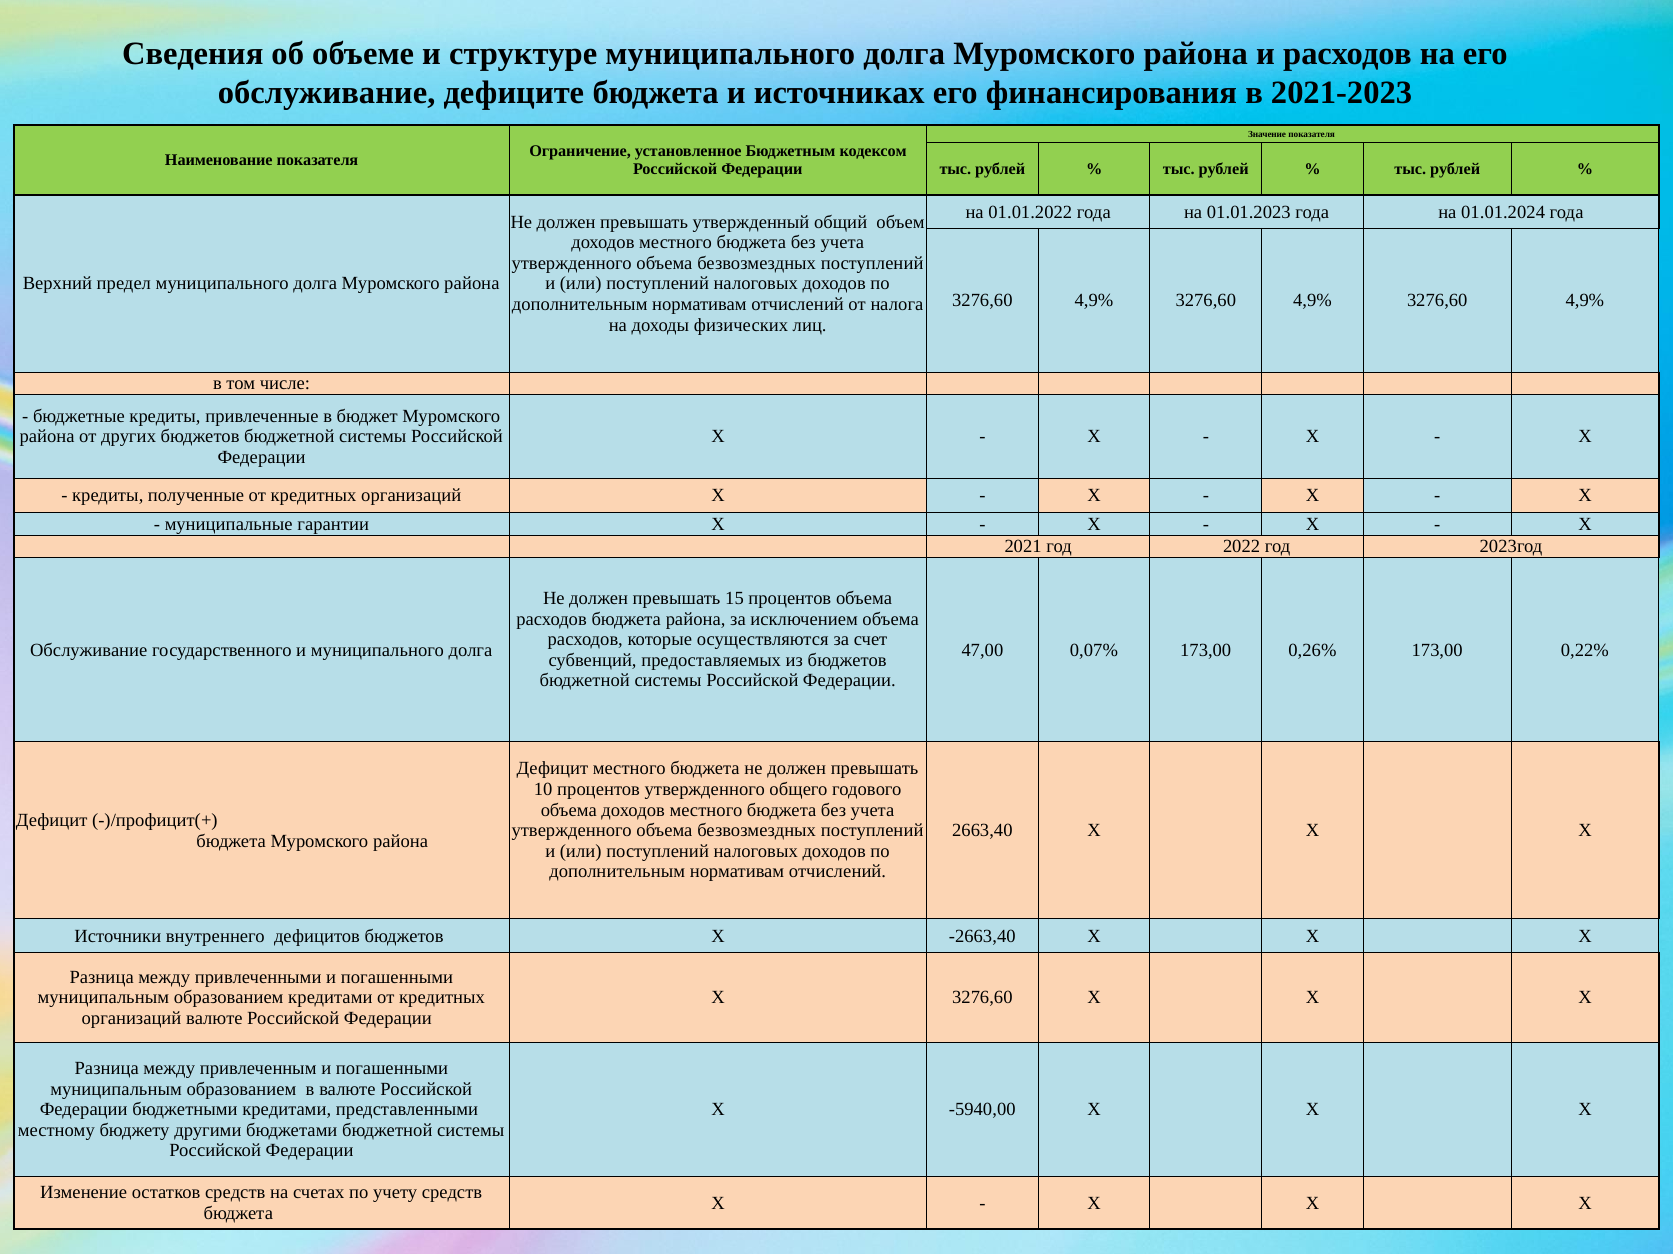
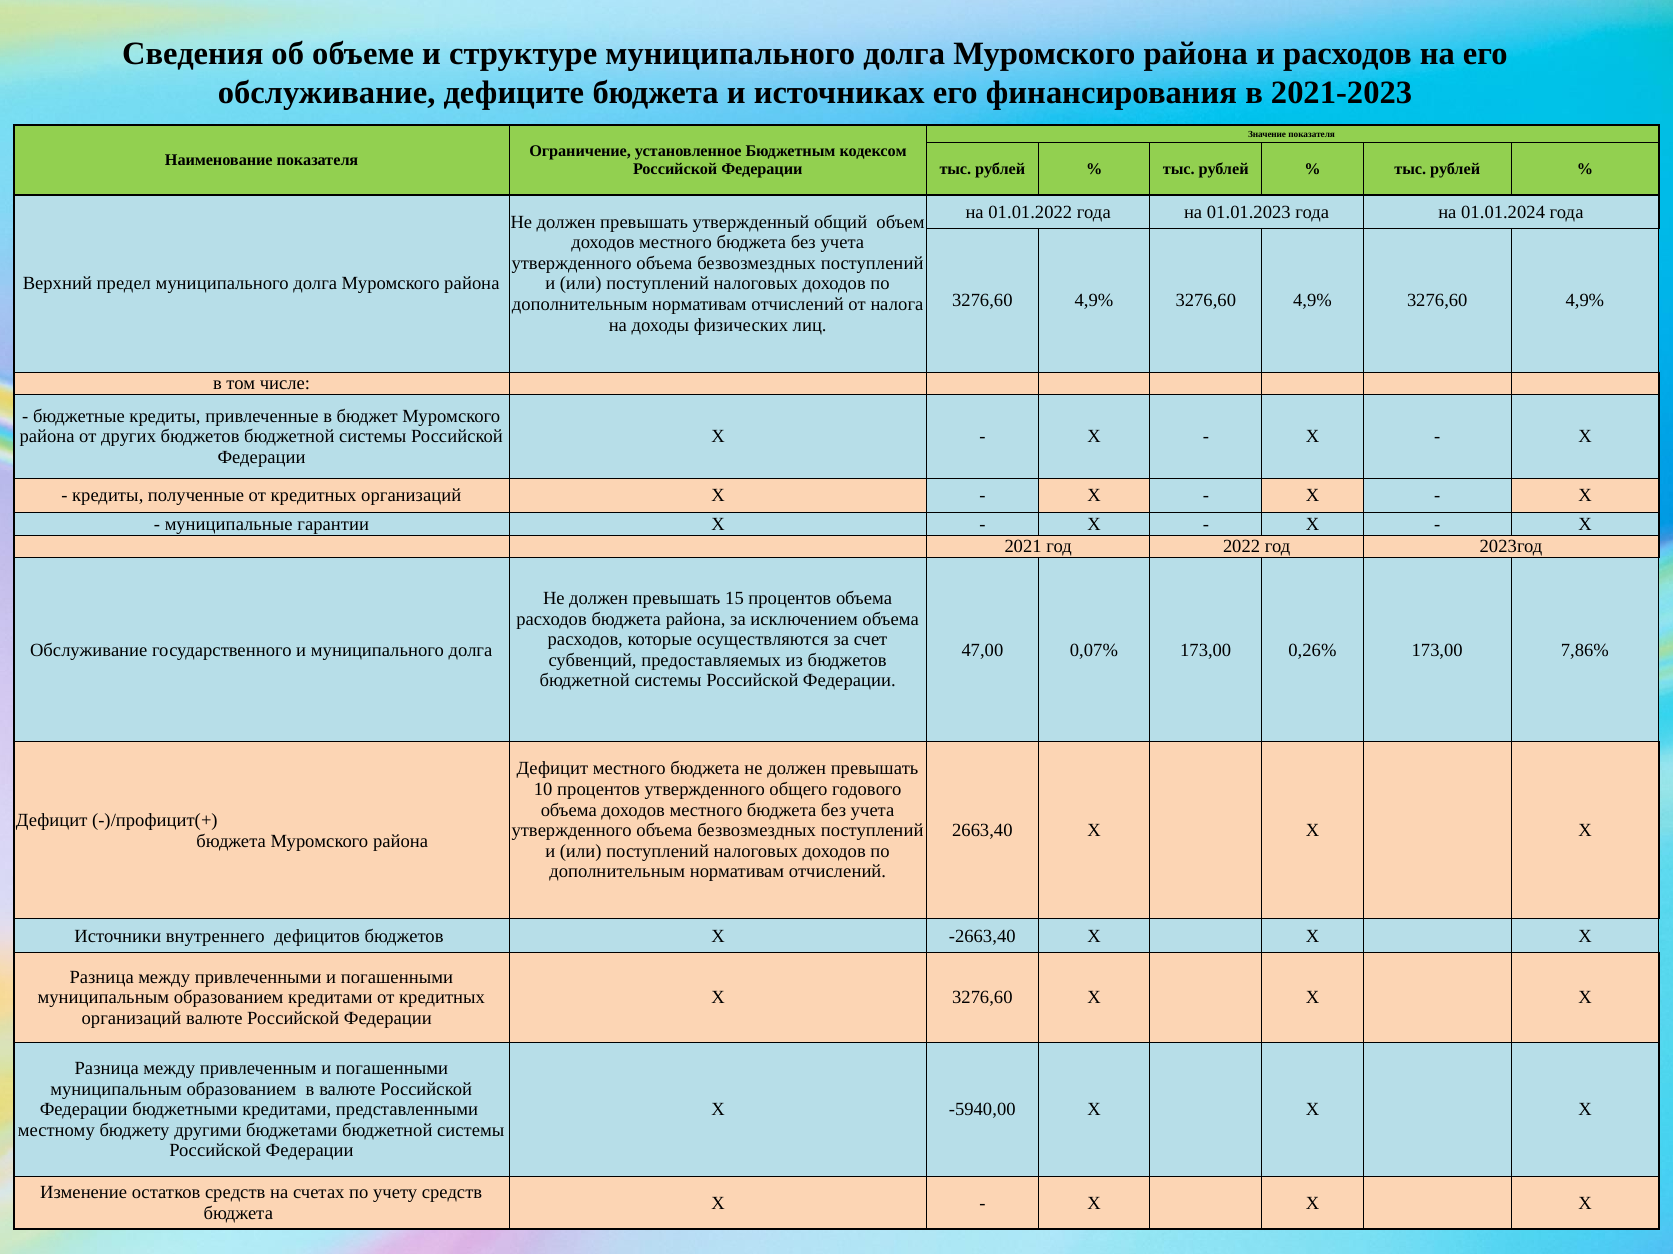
0,22%: 0,22% -> 7,86%
